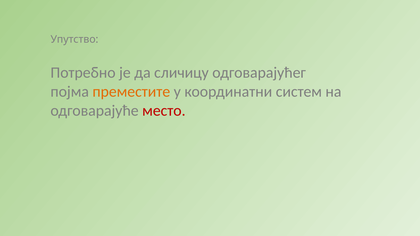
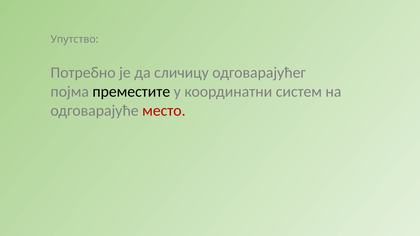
преместите colour: orange -> black
